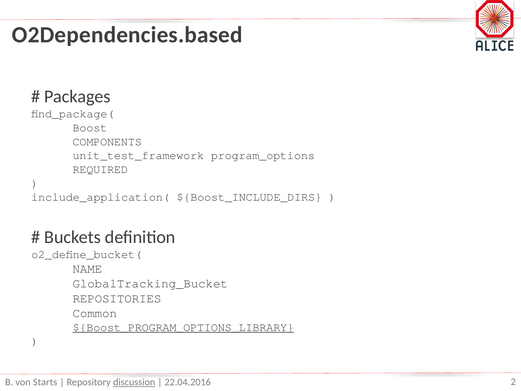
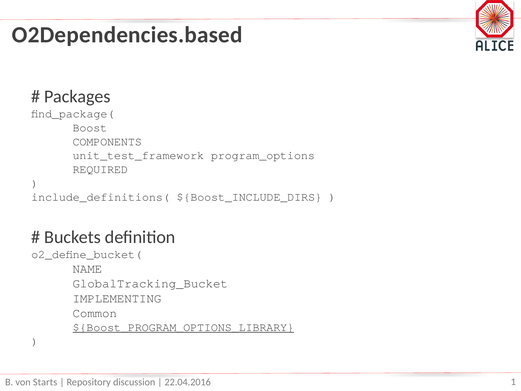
include_application(: include_application( -> include_definitions(
REPOSITORIES: REPOSITORIES -> IMPLEMENTING
discussion underline: present -> none
2: 2 -> 1
